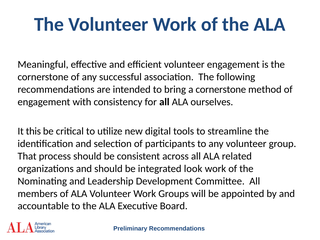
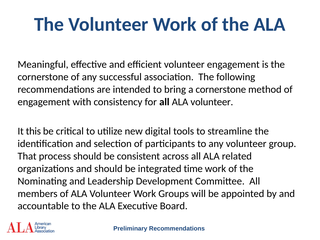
all ALA ourselves: ourselves -> volunteer
look: look -> time
